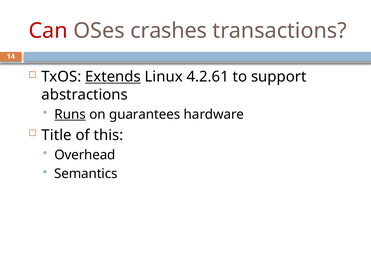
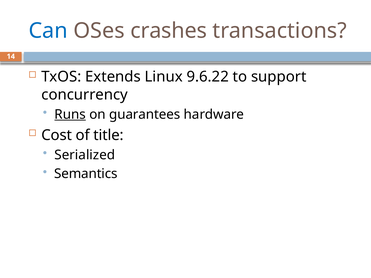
Can colour: red -> blue
Extends underline: present -> none
4.2.61: 4.2.61 -> 9.6.22
abstractions: abstractions -> concurrency
Title: Title -> Cost
this: this -> title
Overhead: Overhead -> Serialized
